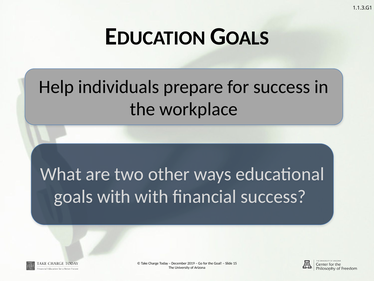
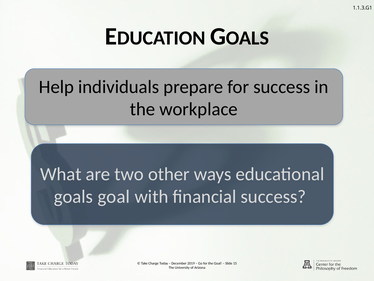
goals with: with -> goal
